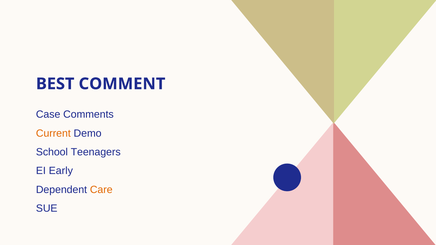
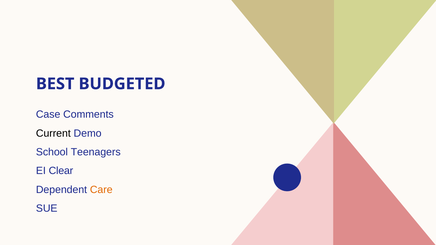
COMMENT: COMMENT -> BUDGETED
Current colour: orange -> black
Early: Early -> Clear
